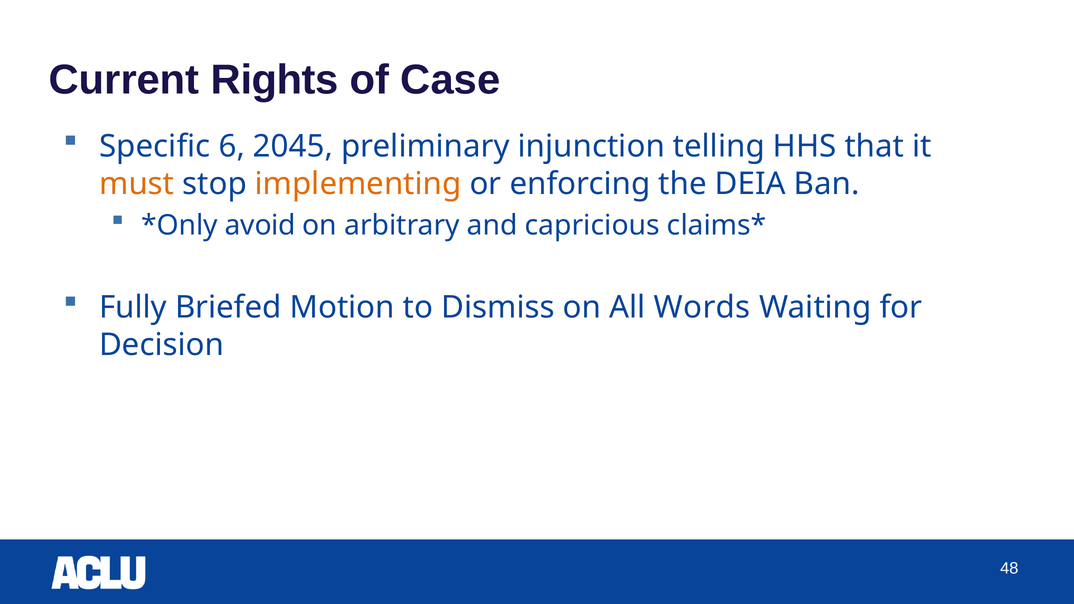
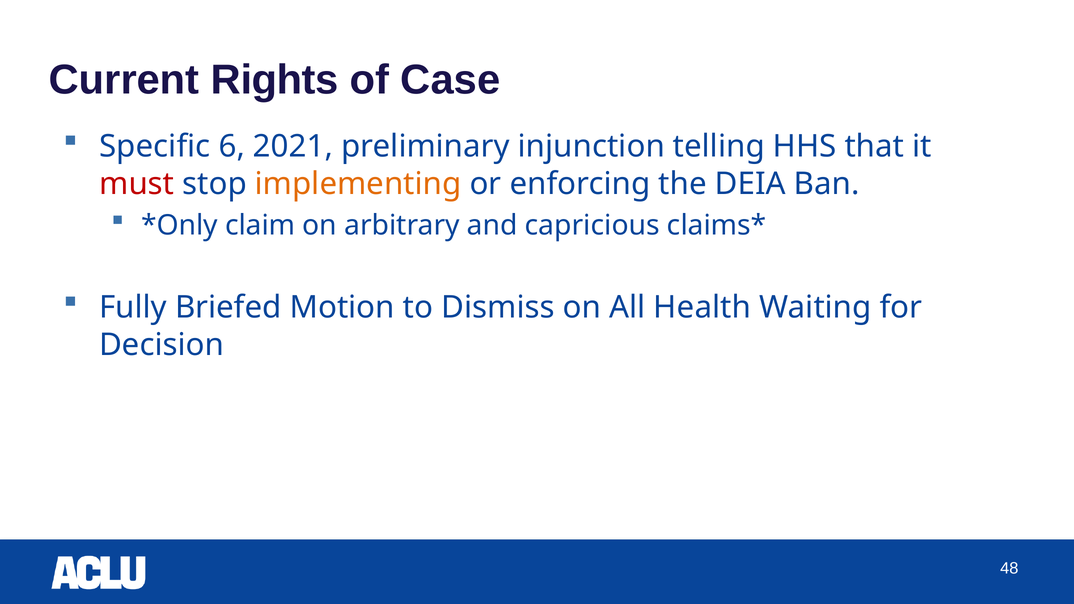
2045: 2045 -> 2021
must colour: orange -> red
avoid: avoid -> claim
Words: Words -> Health
